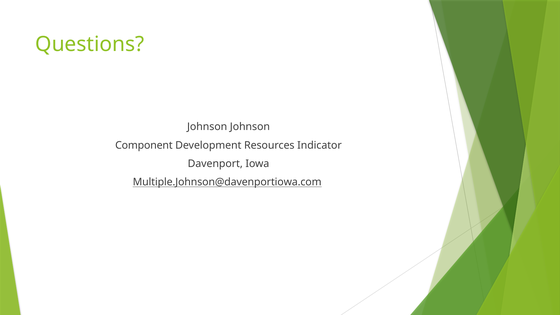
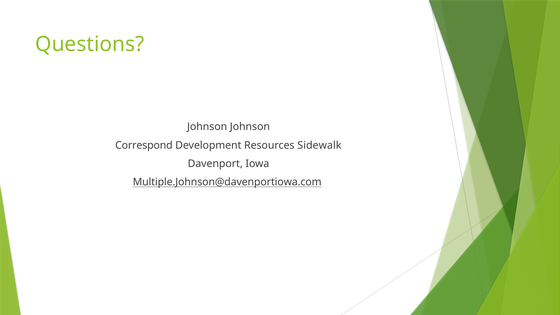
Component: Component -> Correspond
Indicator: Indicator -> Sidewalk
